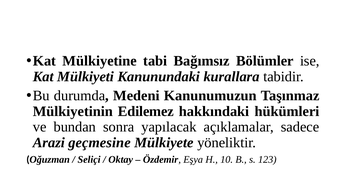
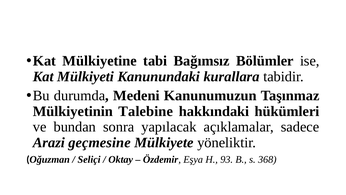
Edilemez: Edilemez -> Talebine
10: 10 -> 93
123: 123 -> 368
